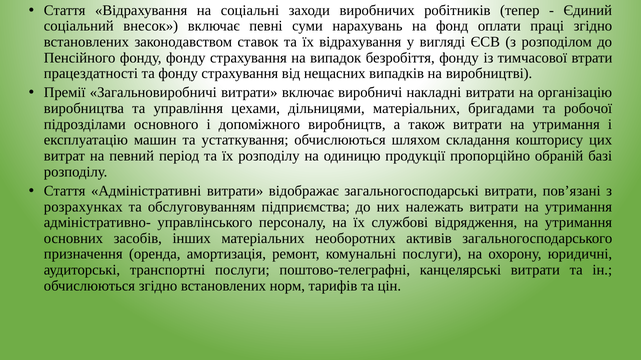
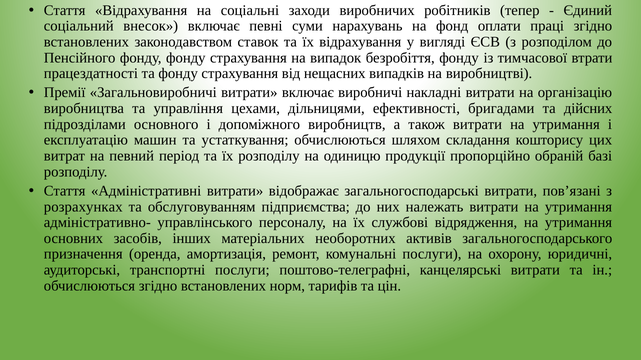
дільницями матеріальних: матеріальних -> ефективності
робочої: робочої -> дійсних
